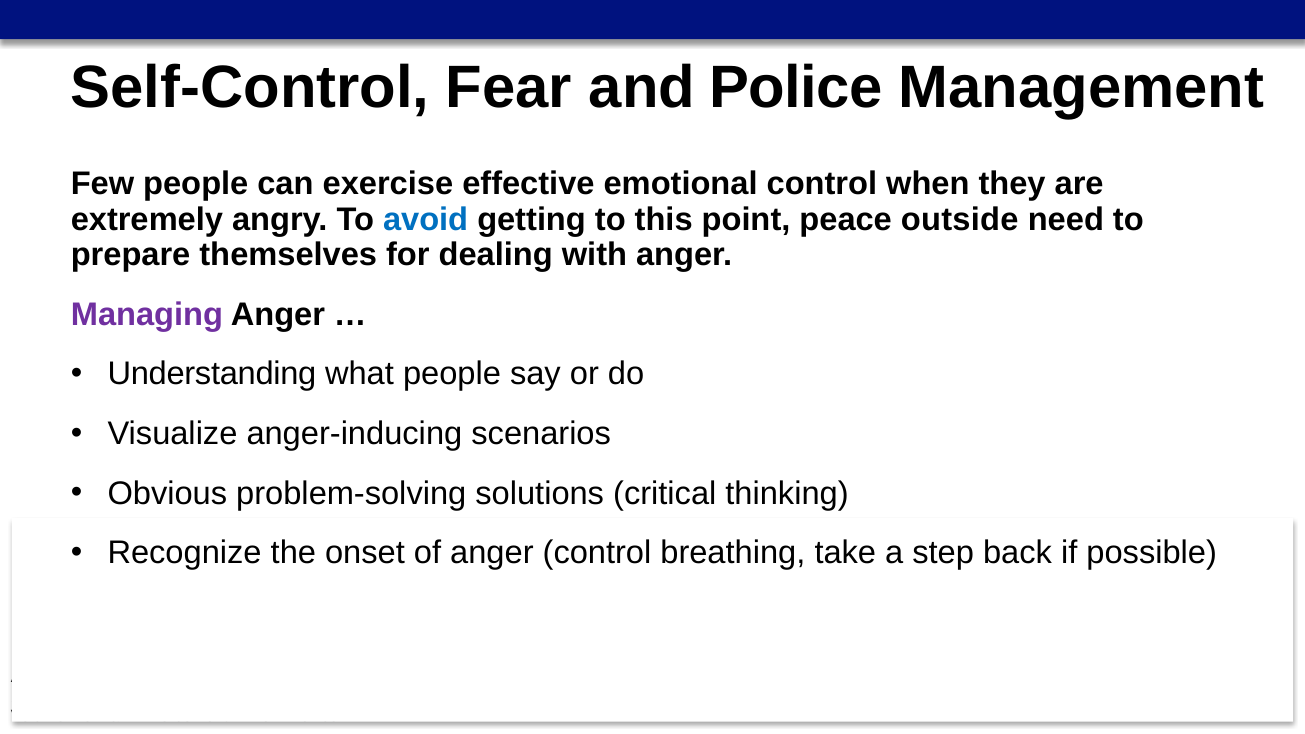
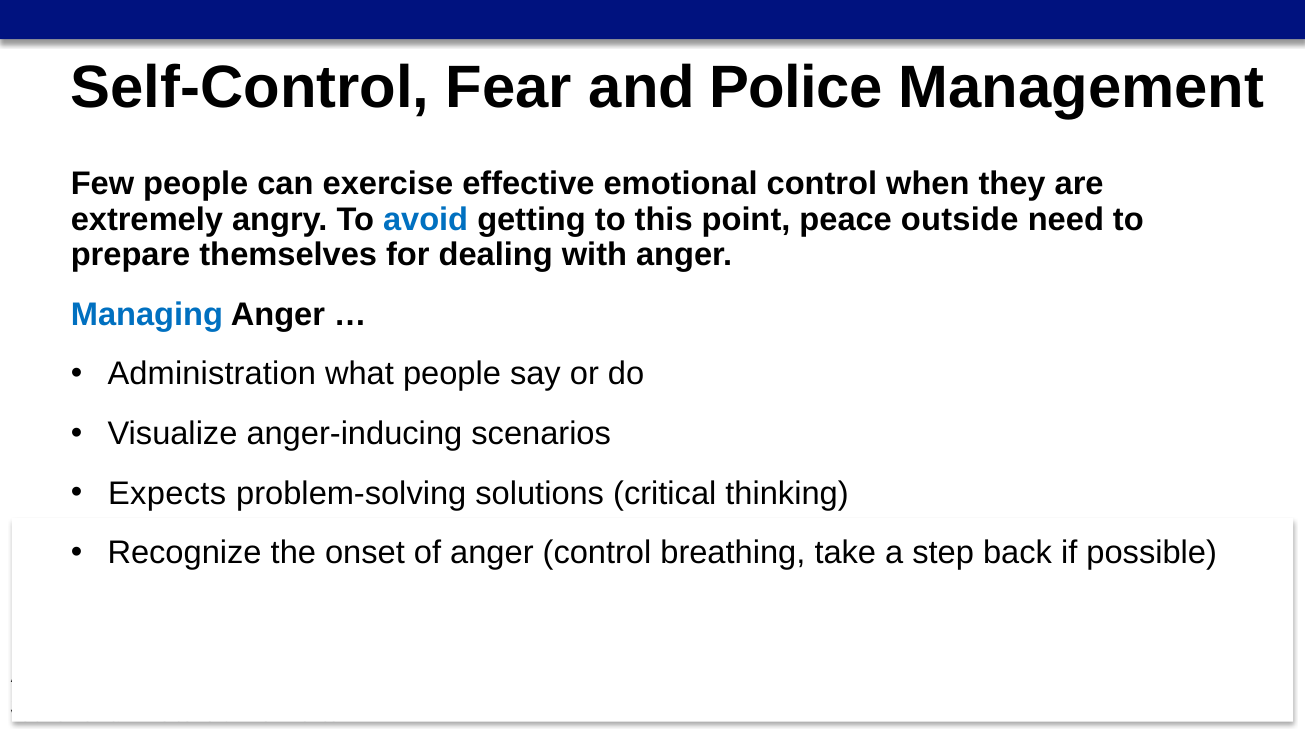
Managing colour: purple -> blue
Understanding: Understanding -> Administration
Obvious: Obvious -> Expects
